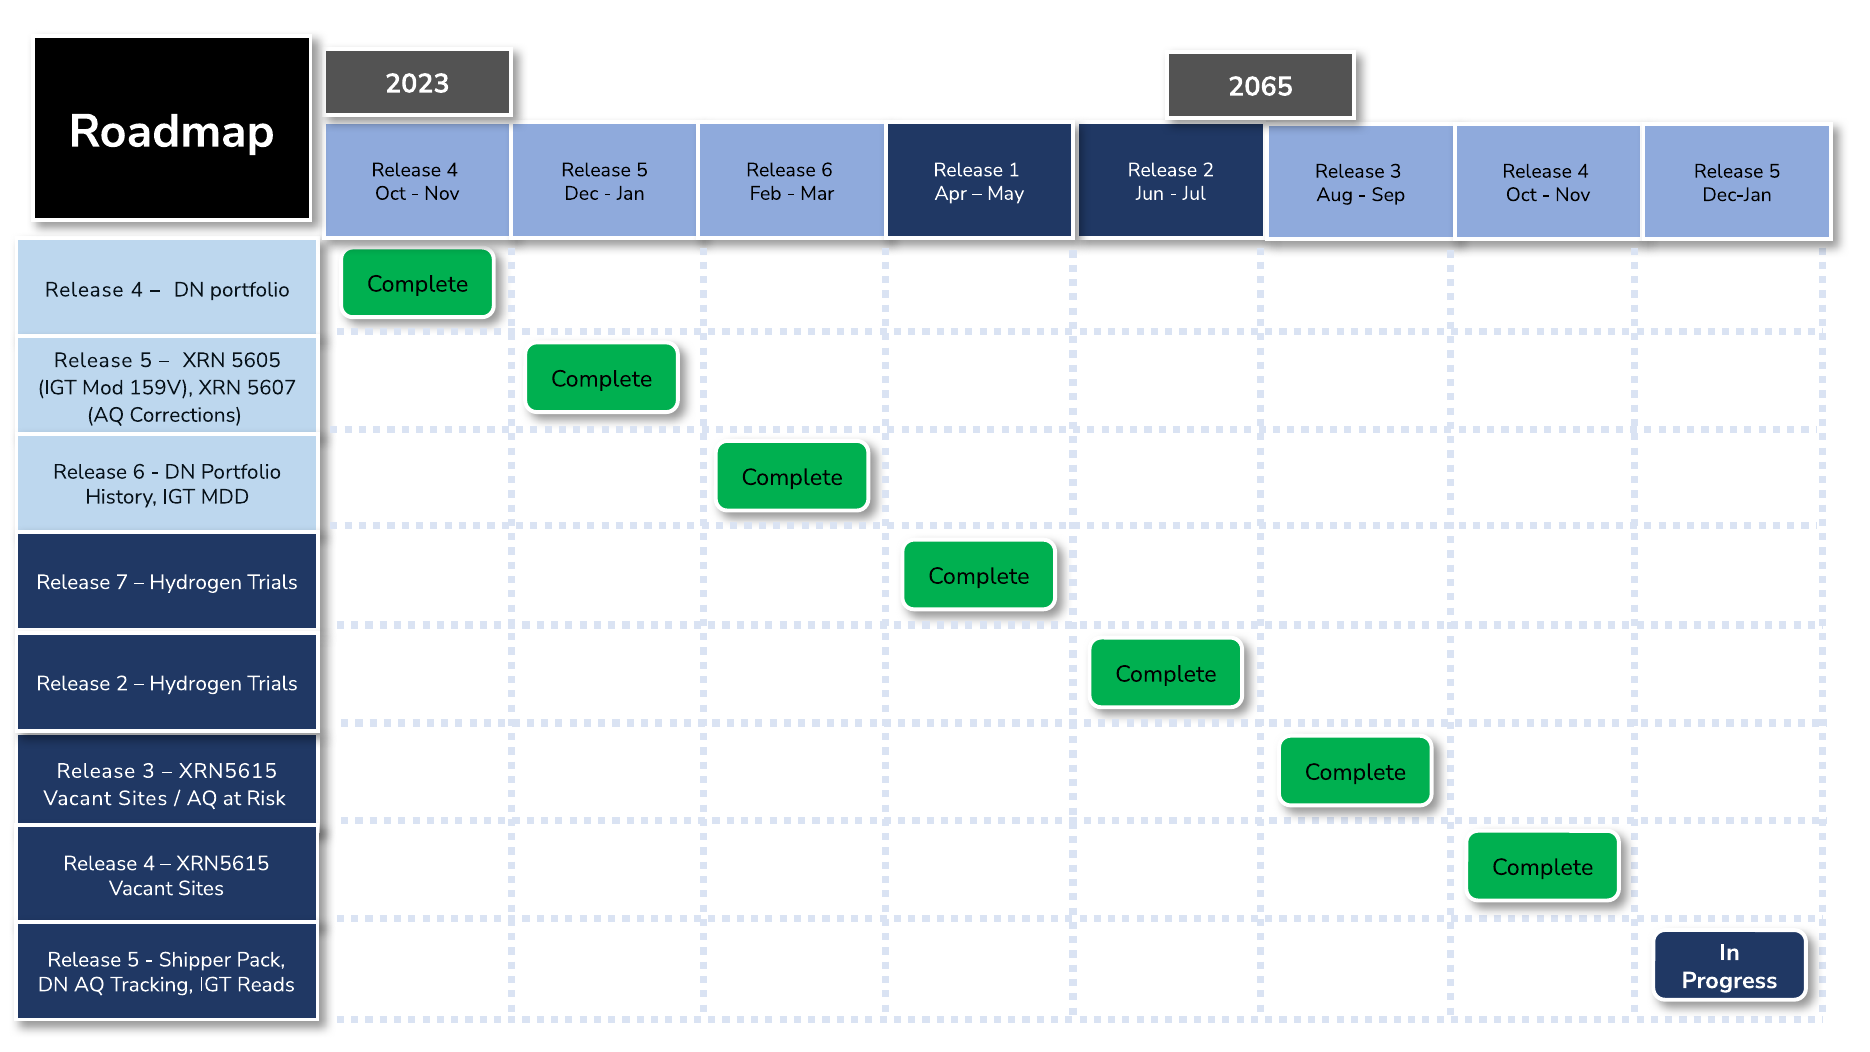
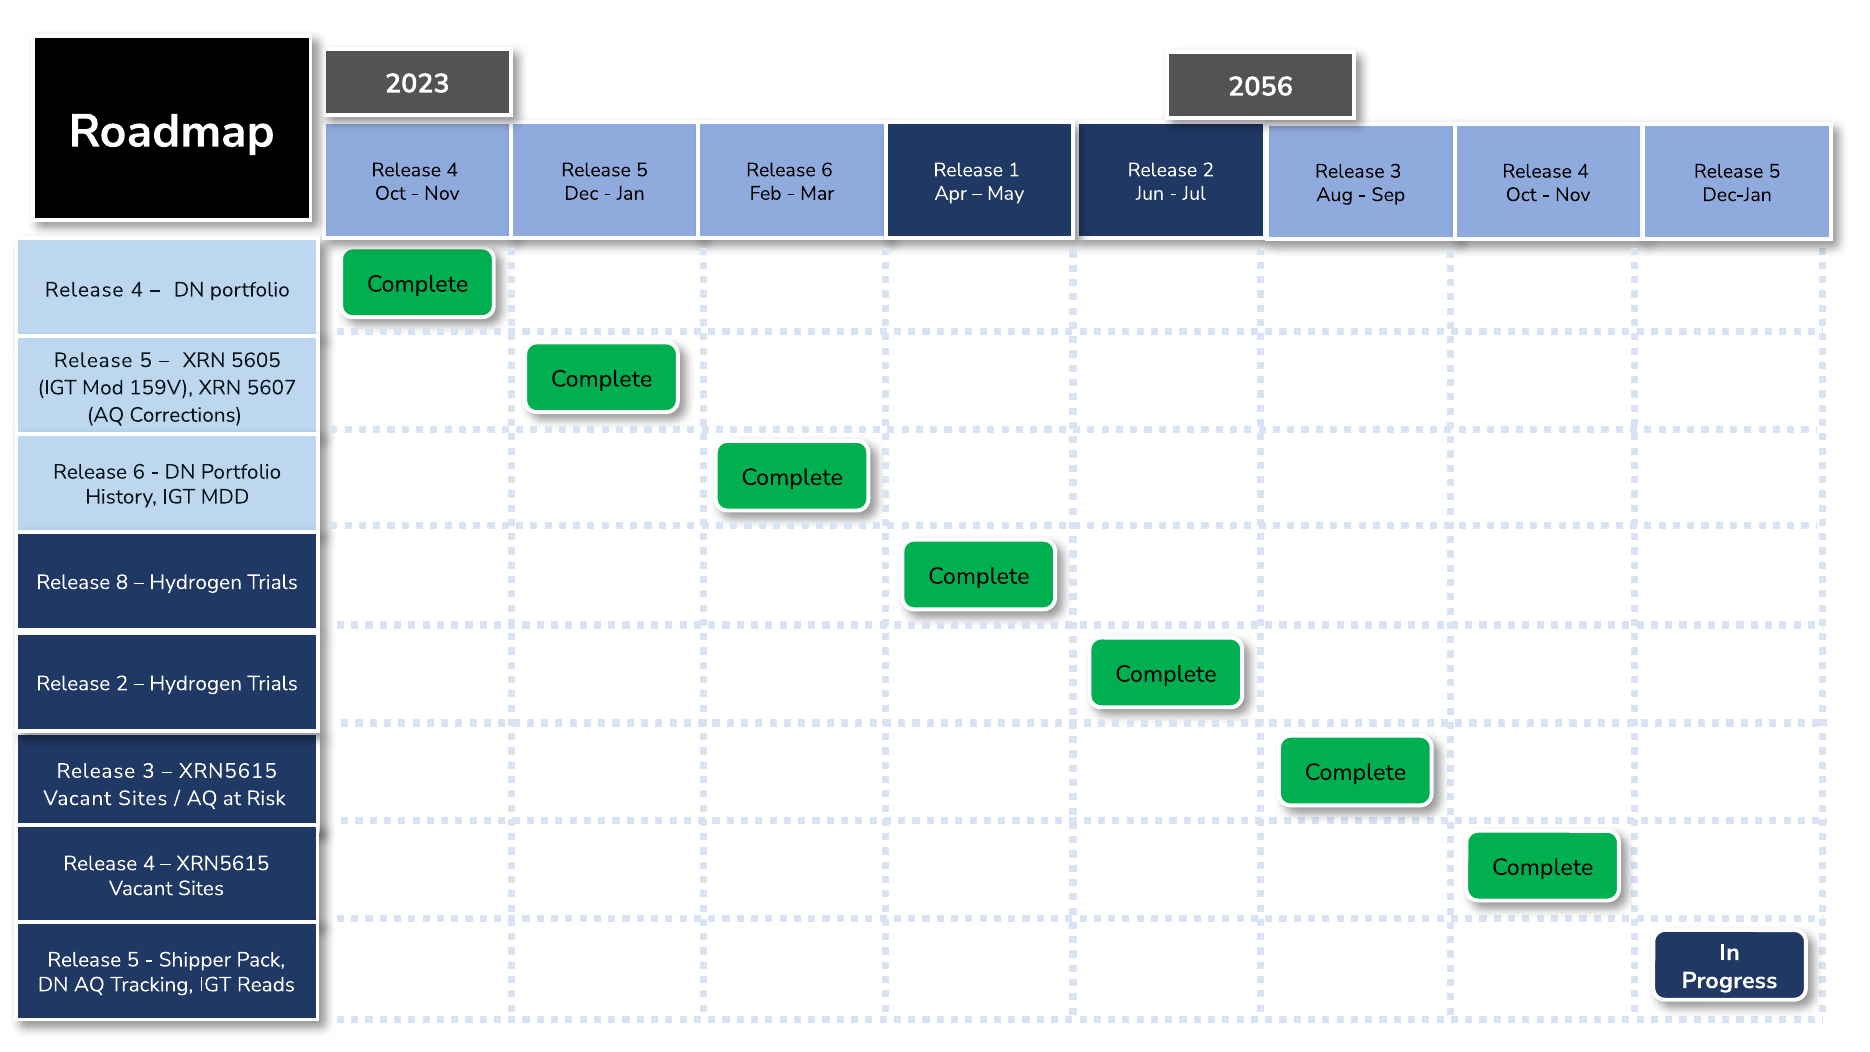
2065: 2065 -> 2056
7: 7 -> 8
